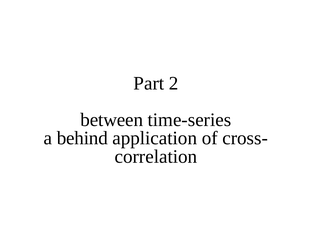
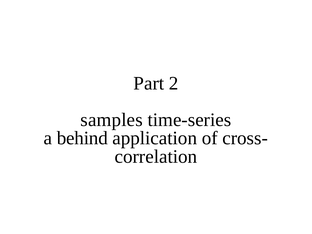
between: between -> samples
